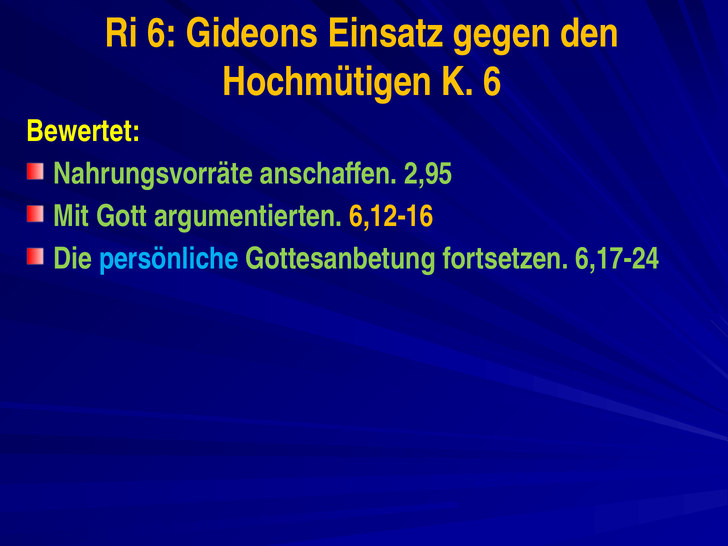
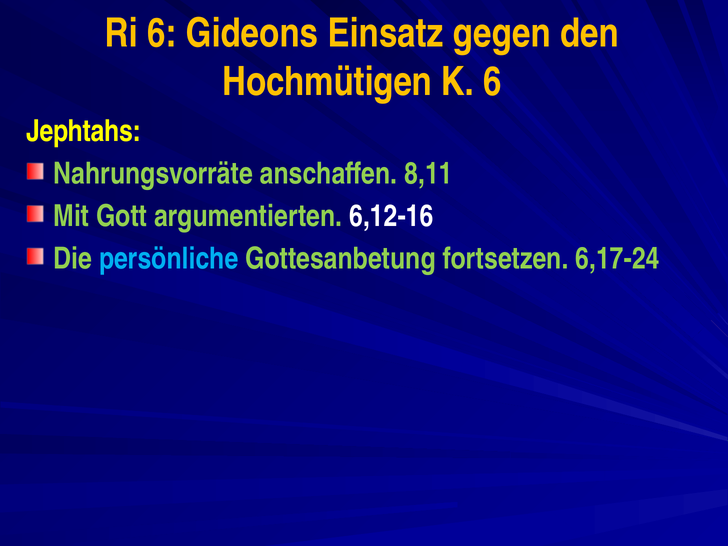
Bewertet: Bewertet -> Jephtahs
2,95: 2,95 -> 8,11
6,12-16 colour: yellow -> white
